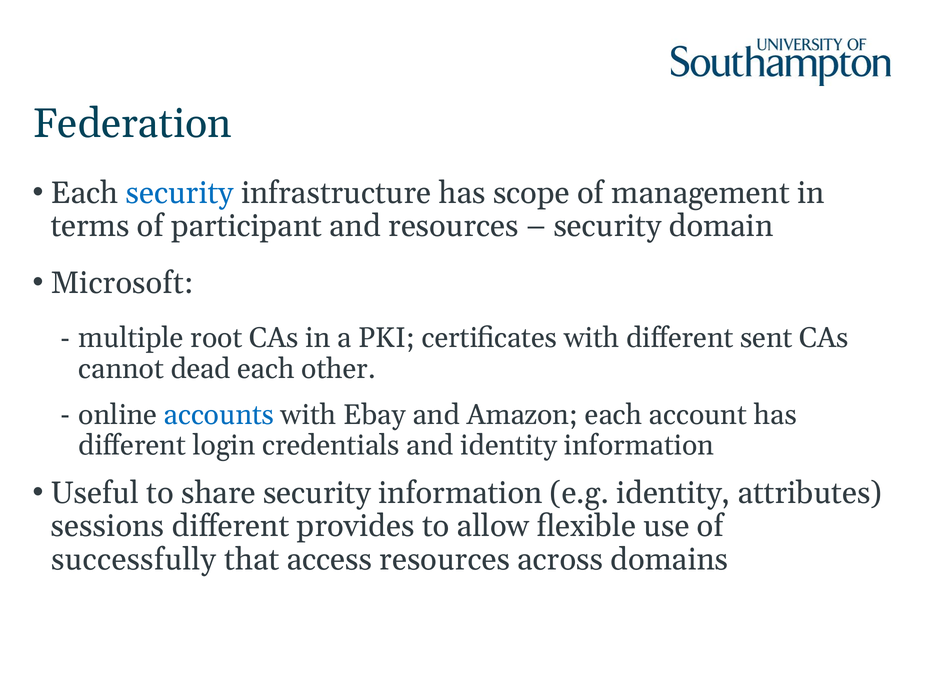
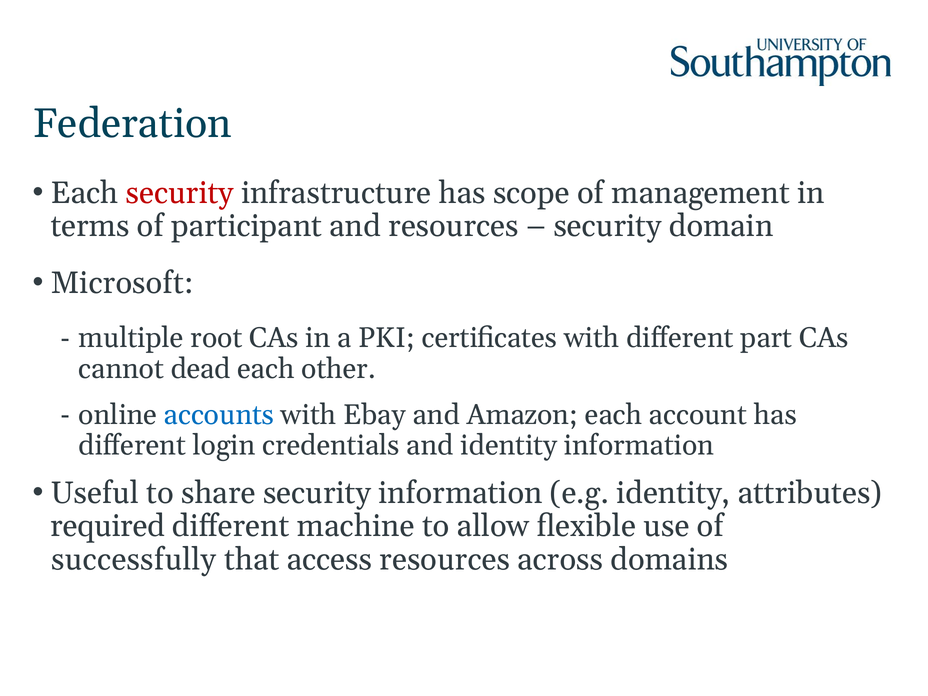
security at (180, 193) colour: blue -> red
sent: sent -> part
sessions: sessions -> required
provides: provides -> machine
